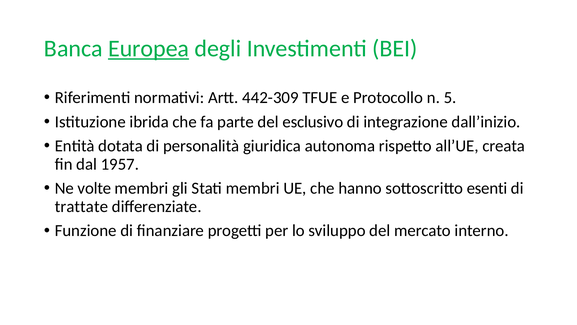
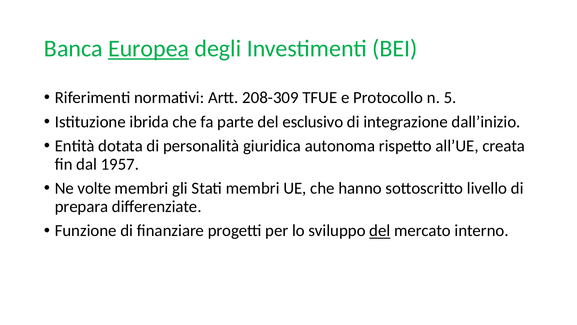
442-309: 442-309 -> 208-309
esenti: esenti -> livello
trattate: trattate -> prepara
del at (380, 230) underline: none -> present
